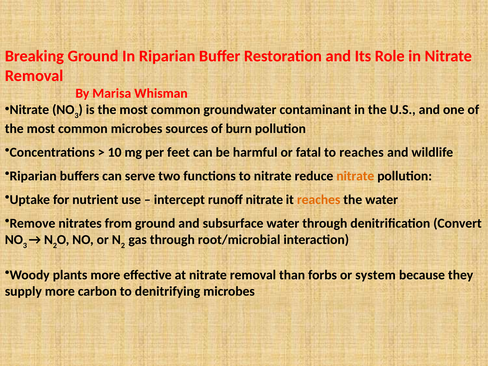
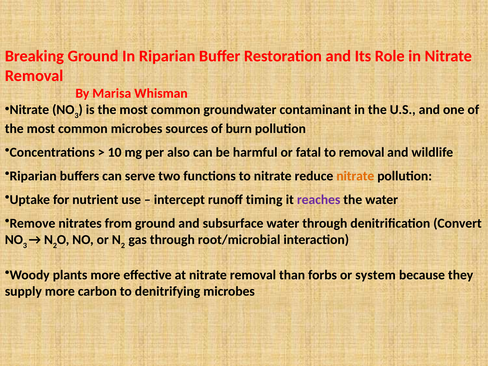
feet: feet -> also
to reaches: reaches -> removal
runoff nitrate: nitrate -> timing
reaches at (319, 200) colour: orange -> purple
